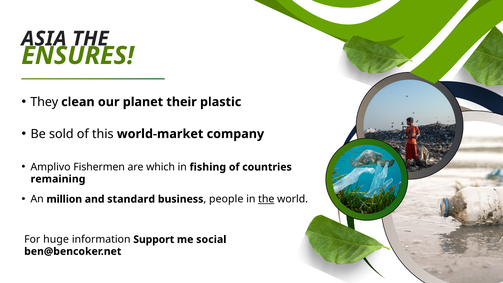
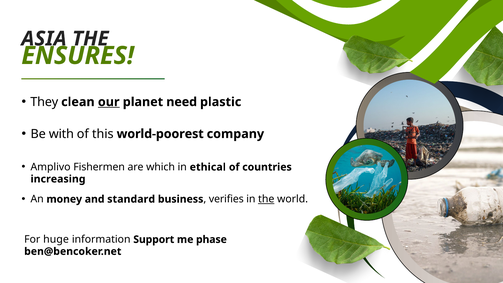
our underline: none -> present
their: their -> need
sold: sold -> with
world-market: world-market -> world-poorest
fishing: fishing -> ethical
remaining: remaining -> increasing
million: million -> money
people: people -> verifies
social: social -> phase
